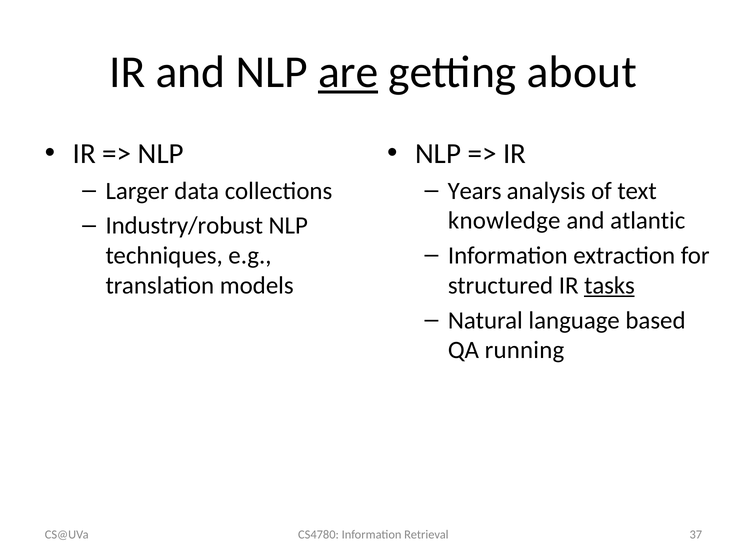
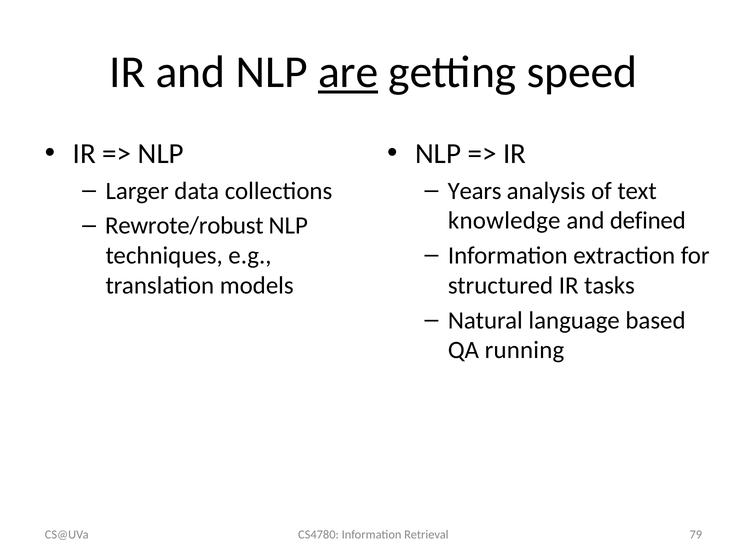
about: about -> speed
atlantic: atlantic -> defined
Industry/robust: Industry/robust -> Rewrote/robust
tasks underline: present -> none
37: 37 -> 79
